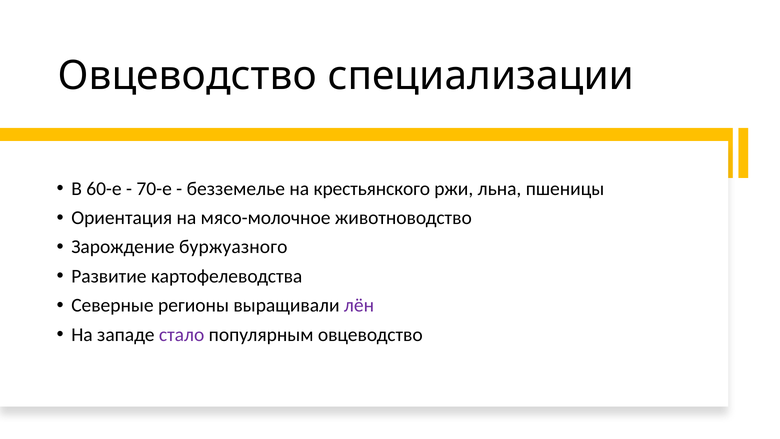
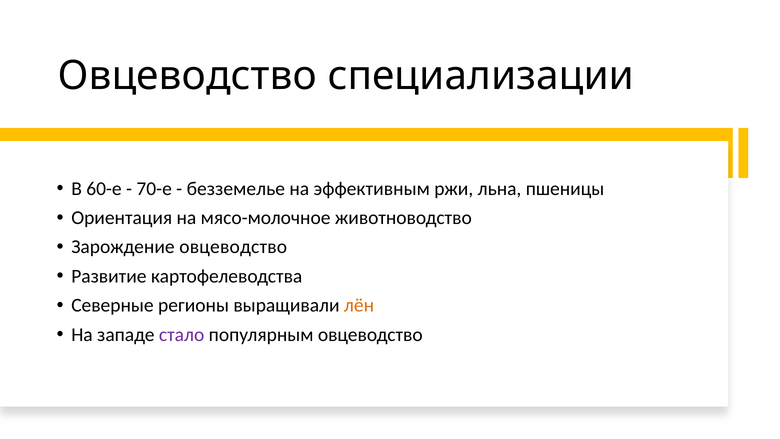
крестьянского: крестьянского -> эффективным
Зарождение буржуазного: буржуазного -> овцеводство
лён colour: purple -> orange
